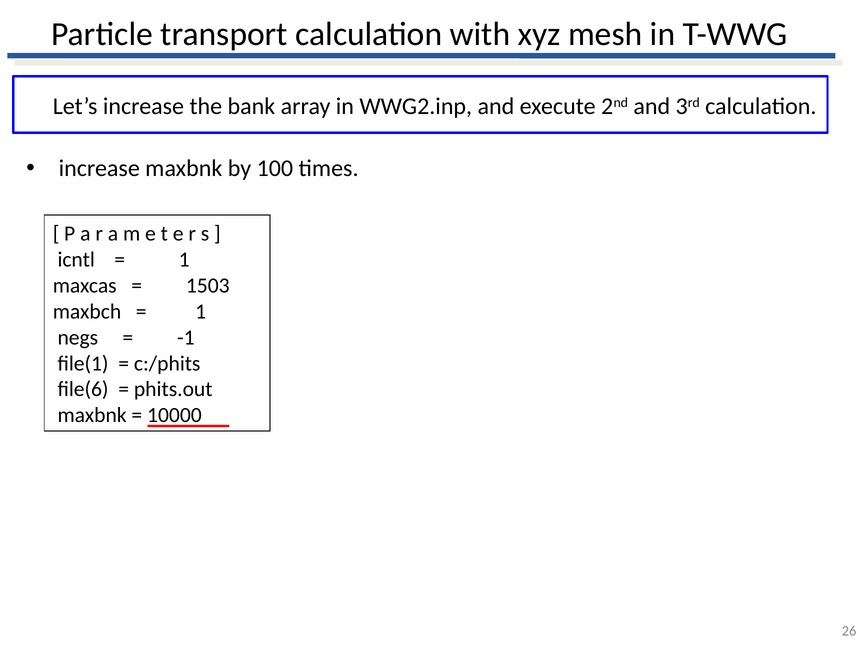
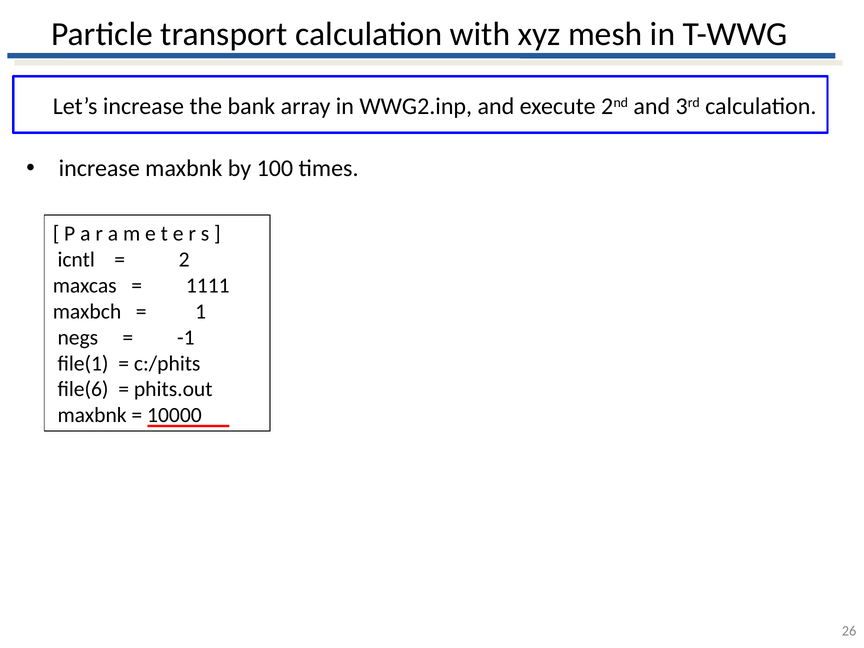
1 at (184, 260): 1 -> 2
1503: 1503 -> 1111
